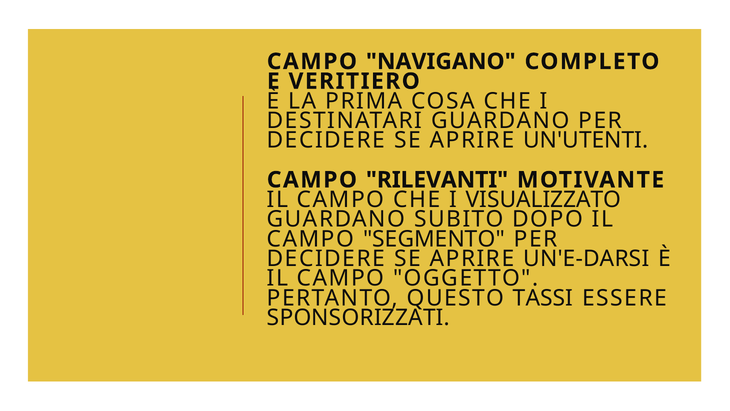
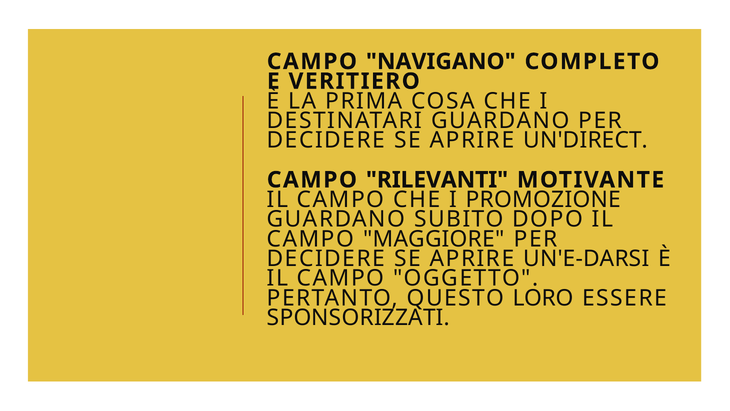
UN'UTENTI: UN'UTENTI -> UN'DIRECT
VISUALIZZATO: VISUALIZZATO -> PROMOZIONE
SEGMENTO: SEGMENTO -> MAGGIORE
TASSI: TASSI -> LORO
